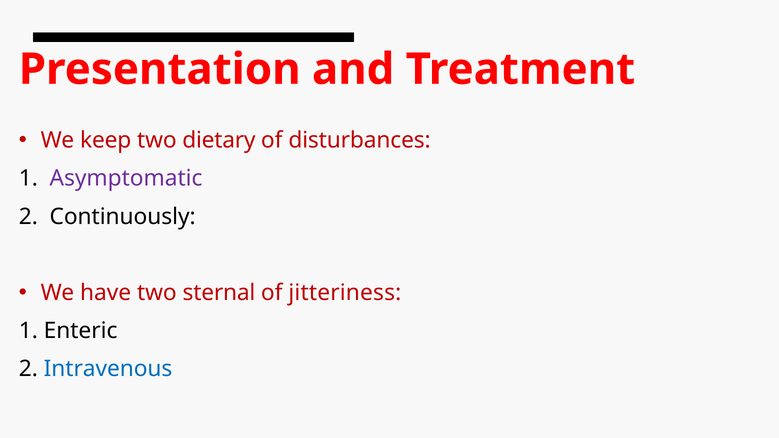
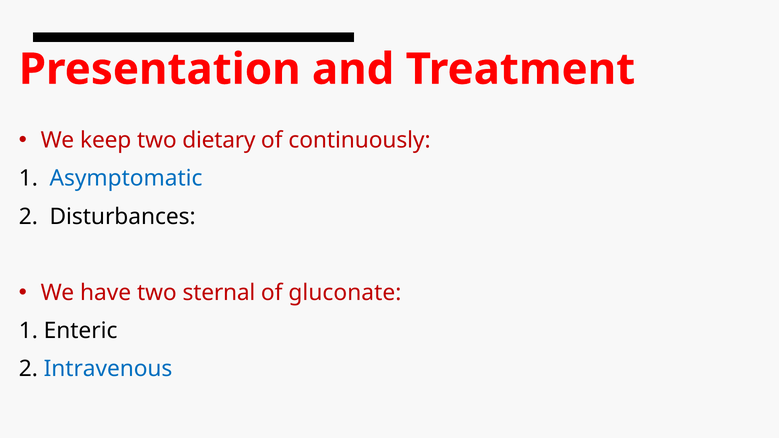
disturbances: disturbances -> continuously
Asymptomatic colour: purple -> blue
Continuously: Continuously -> Disturbances
jitteriness: jitteriness -> gluconate
